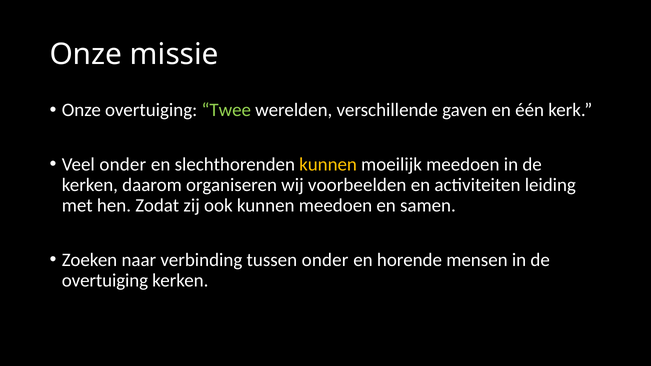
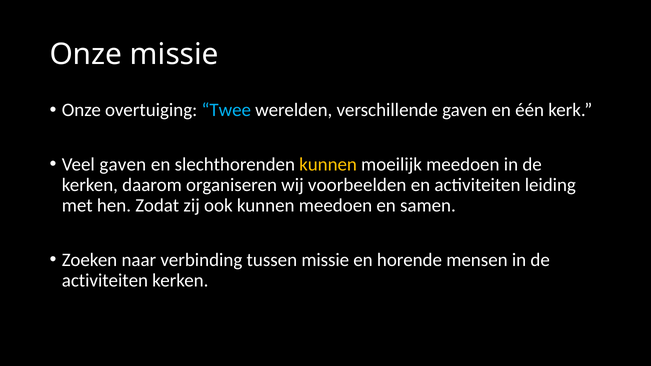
Twee colour: light green -> light blue
Veel onder: onder -> gaven
tussen onder: onder -> missie
overtuiging at (105, 280): overtuiging -> activiteiten
